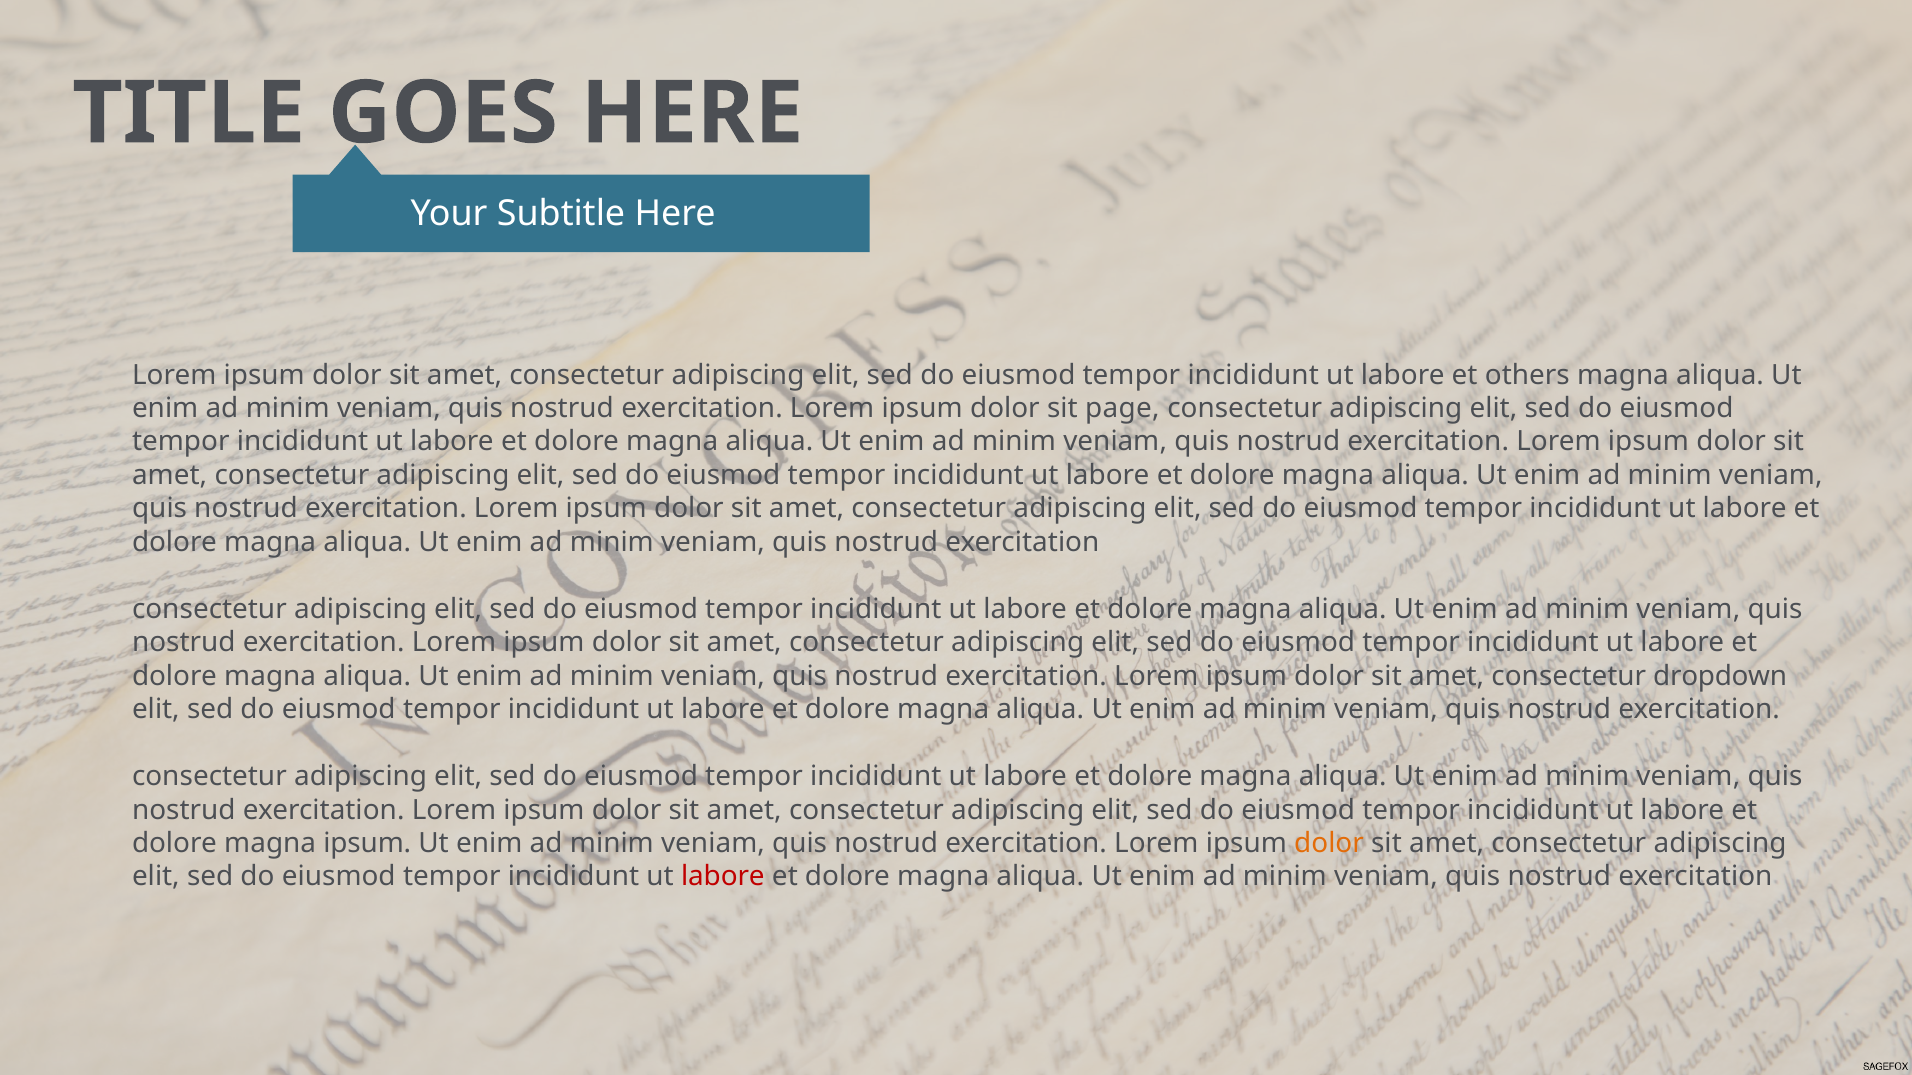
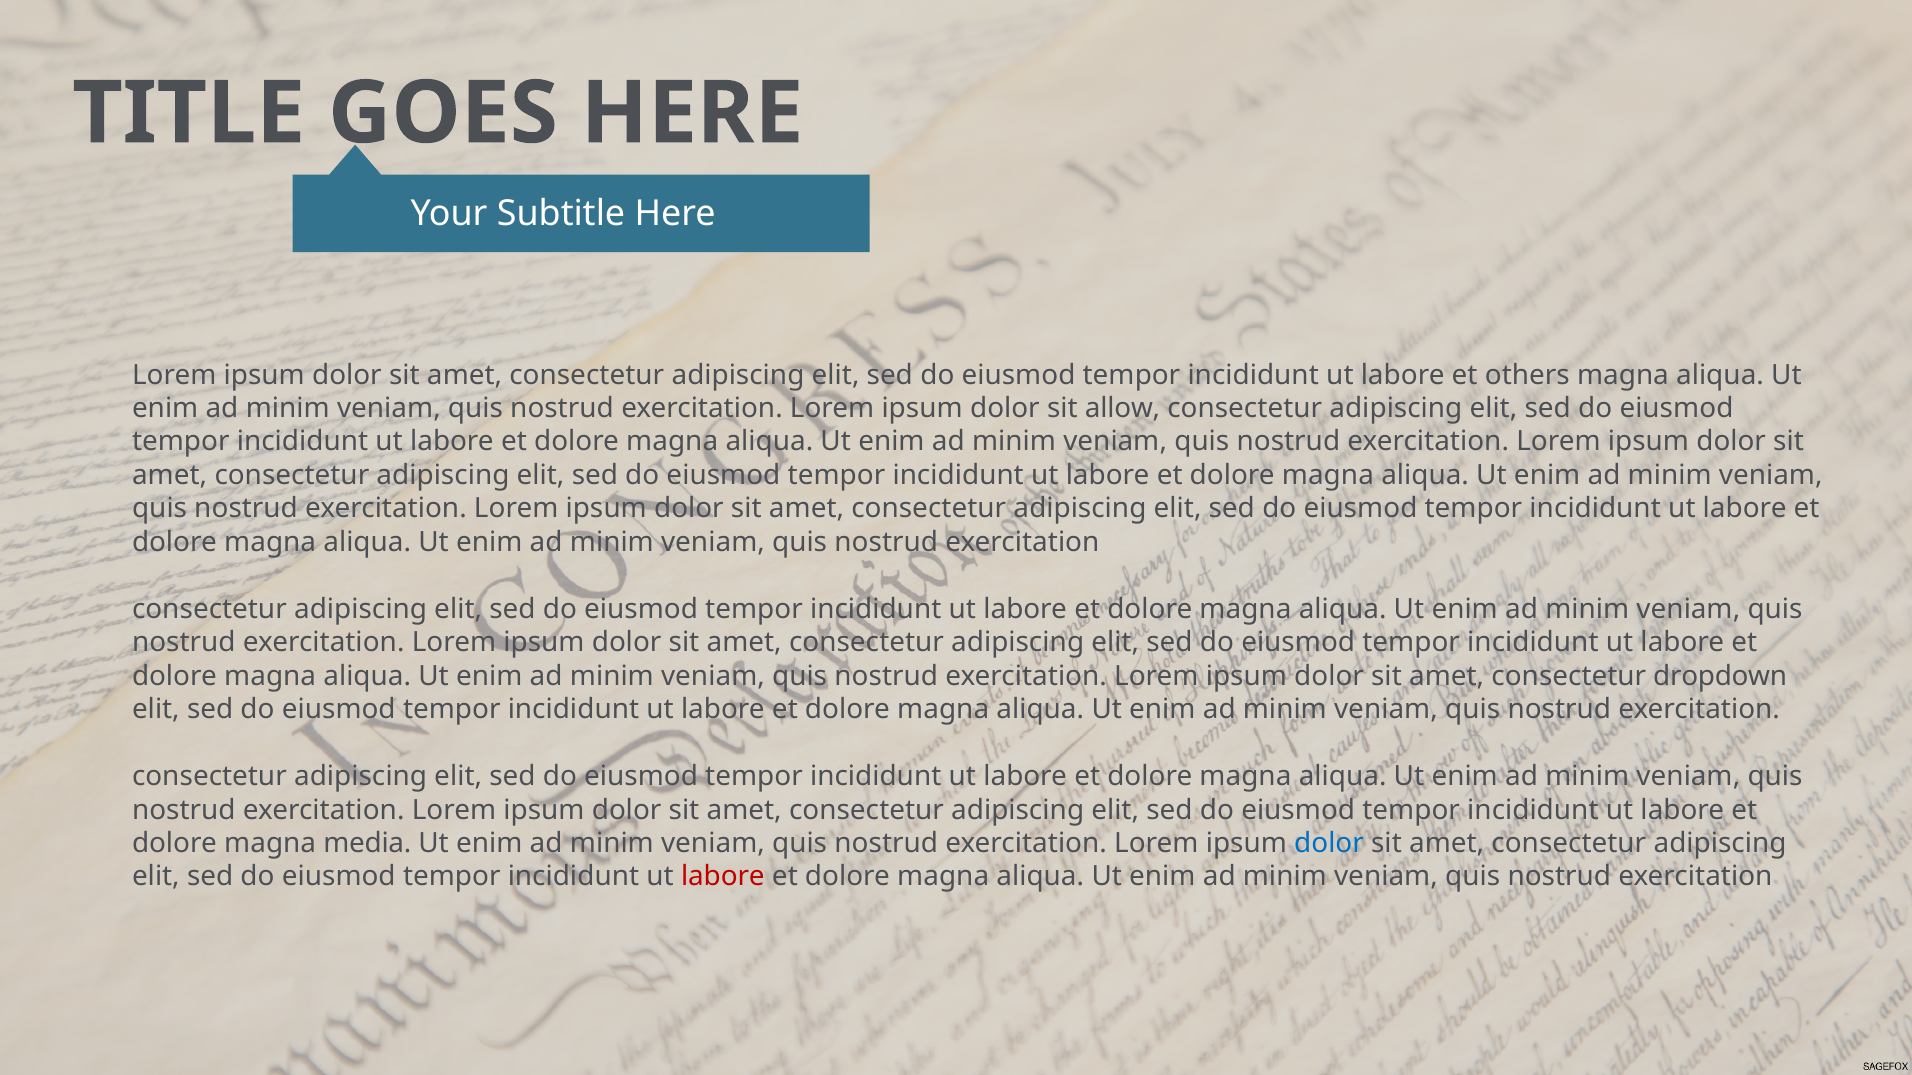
page: page -> allow
magna ipsum: ipsum -> media
dolor at (1329, 844) colour: orange -> blue
